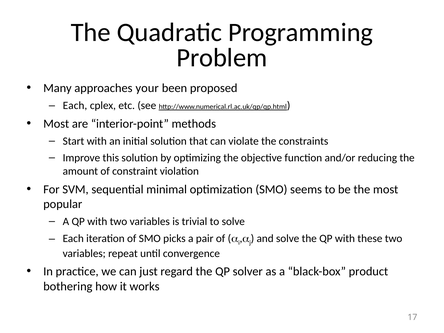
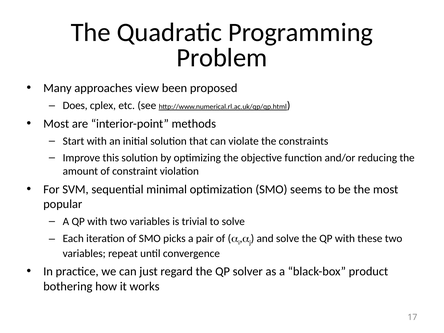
your: your -> view
Each at (75, 106): Each -> Does
